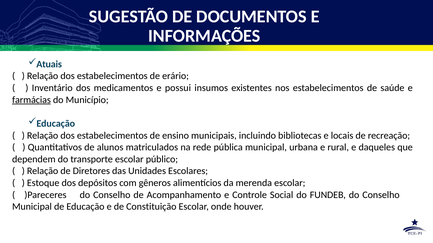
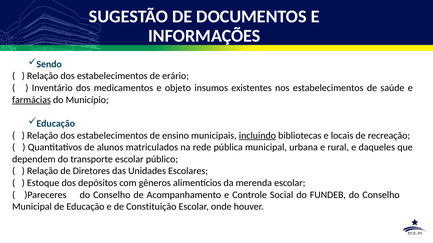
Atuais: Atuais -> Sendo
possui: possui -> objeto
incluindo underline: none -> present
